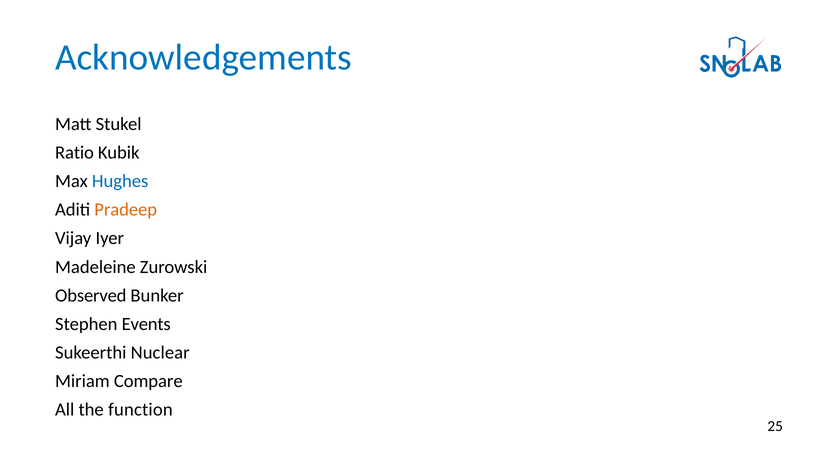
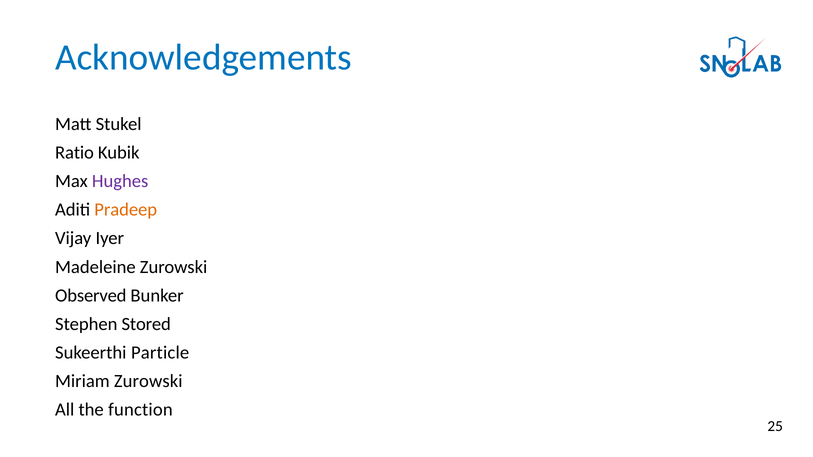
Hughes colour: blue -> purple
Events: Events -> Stored
Nuclear: Nuclear -> Particle
Miriam Compare: Compare -> Zurowski
